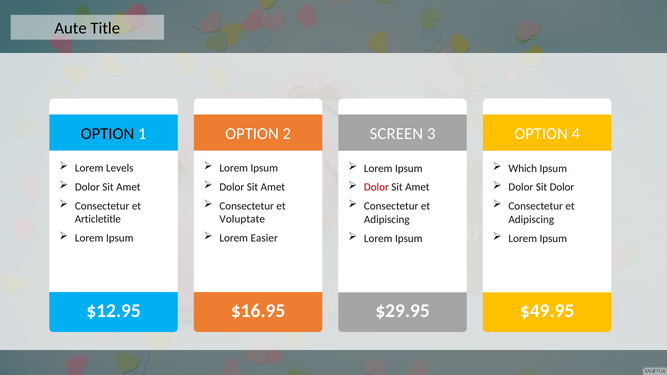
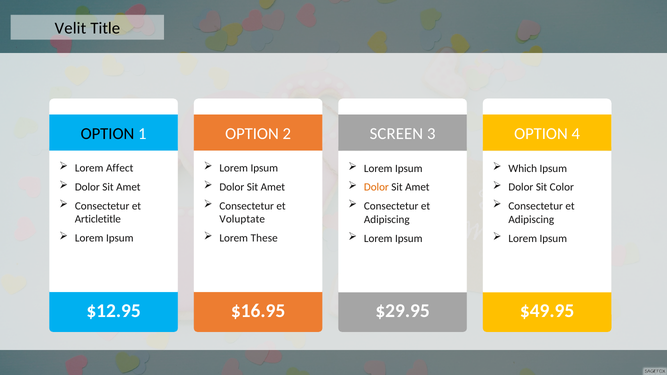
Aute: Aute -> Velit
Levels: Levels -> Affect
Dolor at (376, 187) colour: red -> orange
Sit Dolor: Dolor -> Color
Easier: Easier -> These
